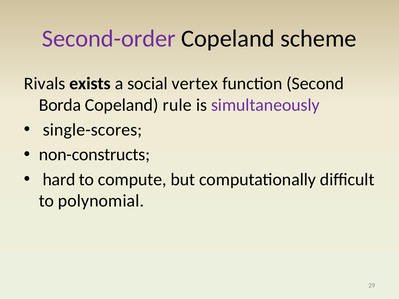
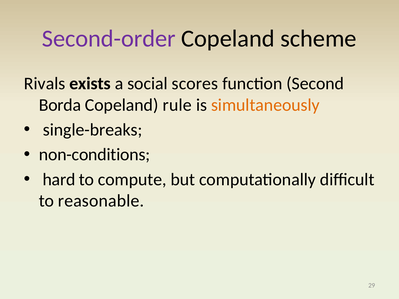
vertex: vertex -> scores
simultaneously colour: purple -> orange
single-scores: single-scores -> single-breaks
non-constructs: non-constructs -> non-conditions
polynomial: polynomial -> reasonable
